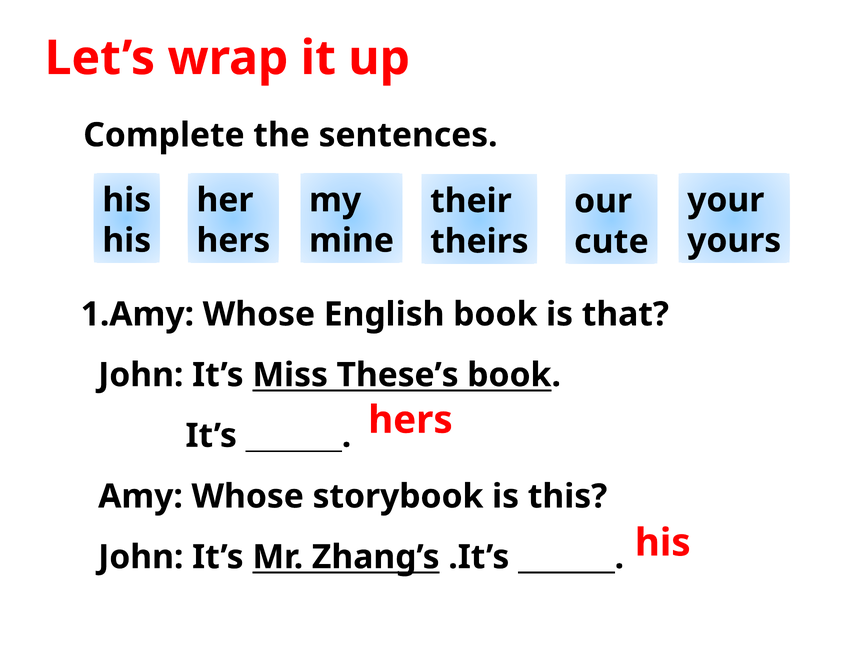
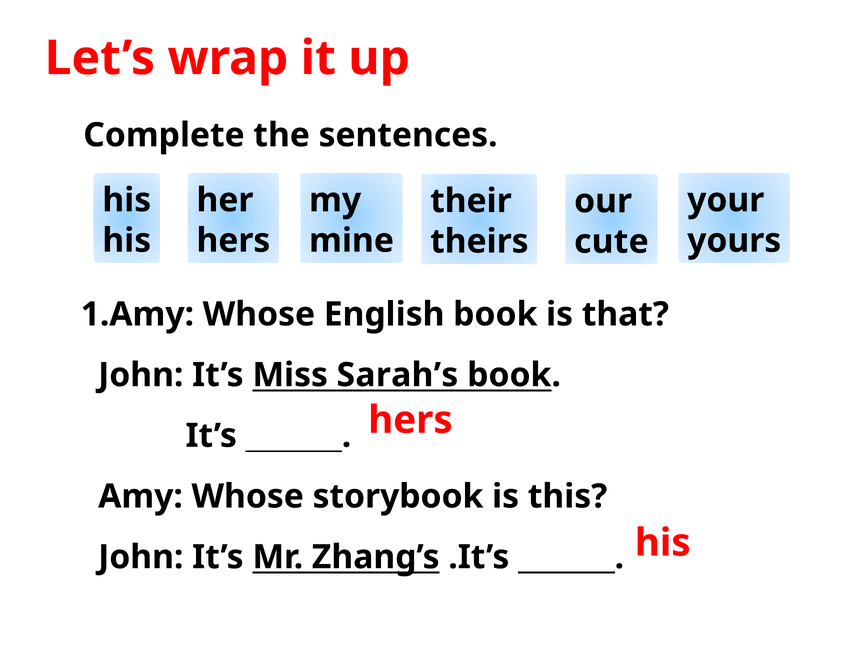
These’s: These’s -> Sarah’s
